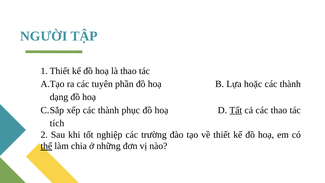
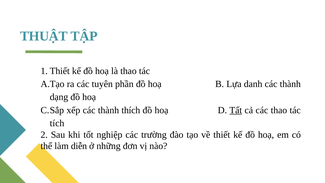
NGƯỜI: NGƯỜI -> THUẬT
hoặc: hoặc -> danh
phục: phục -> thích
thể underline: present -> none
chia: chia -> diễn
